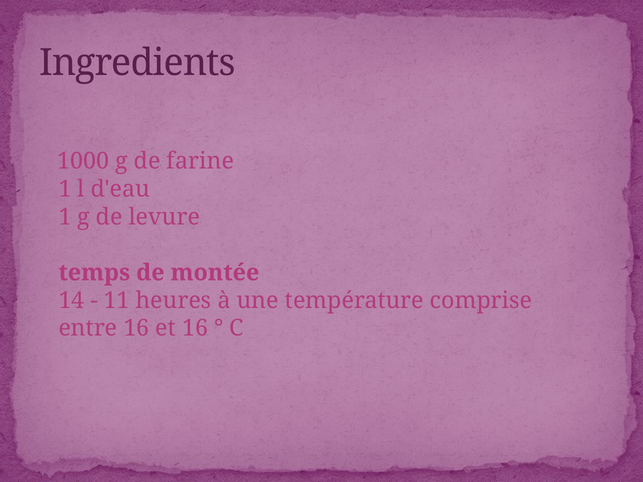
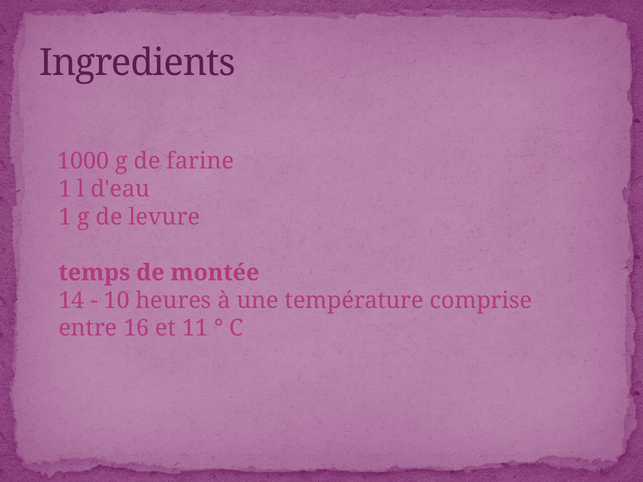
11: 11 -> 10
et 16: 16 -> 11
